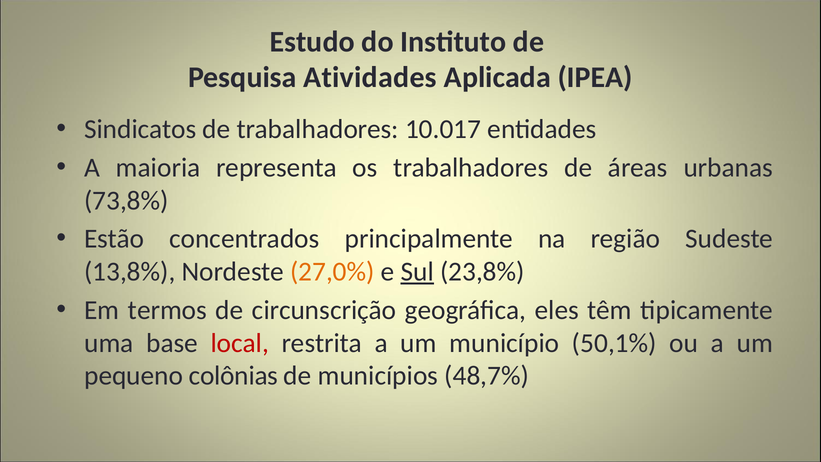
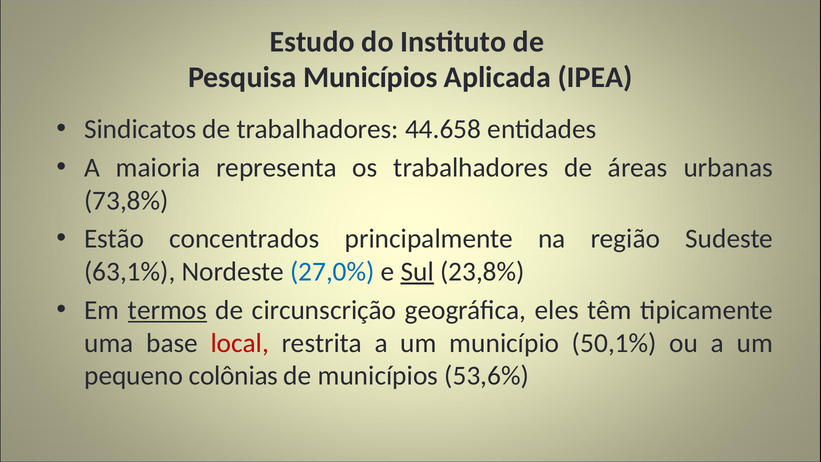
Pesquisa Atividades: Atividades -> Municípios
10.017: 10.017 -> 44.658
13,8%: 13,8% -> 63,1%
27,0% colour: orange -> blue
termos underline: none -> present
48,7%: 48,7% -> 53,6%
